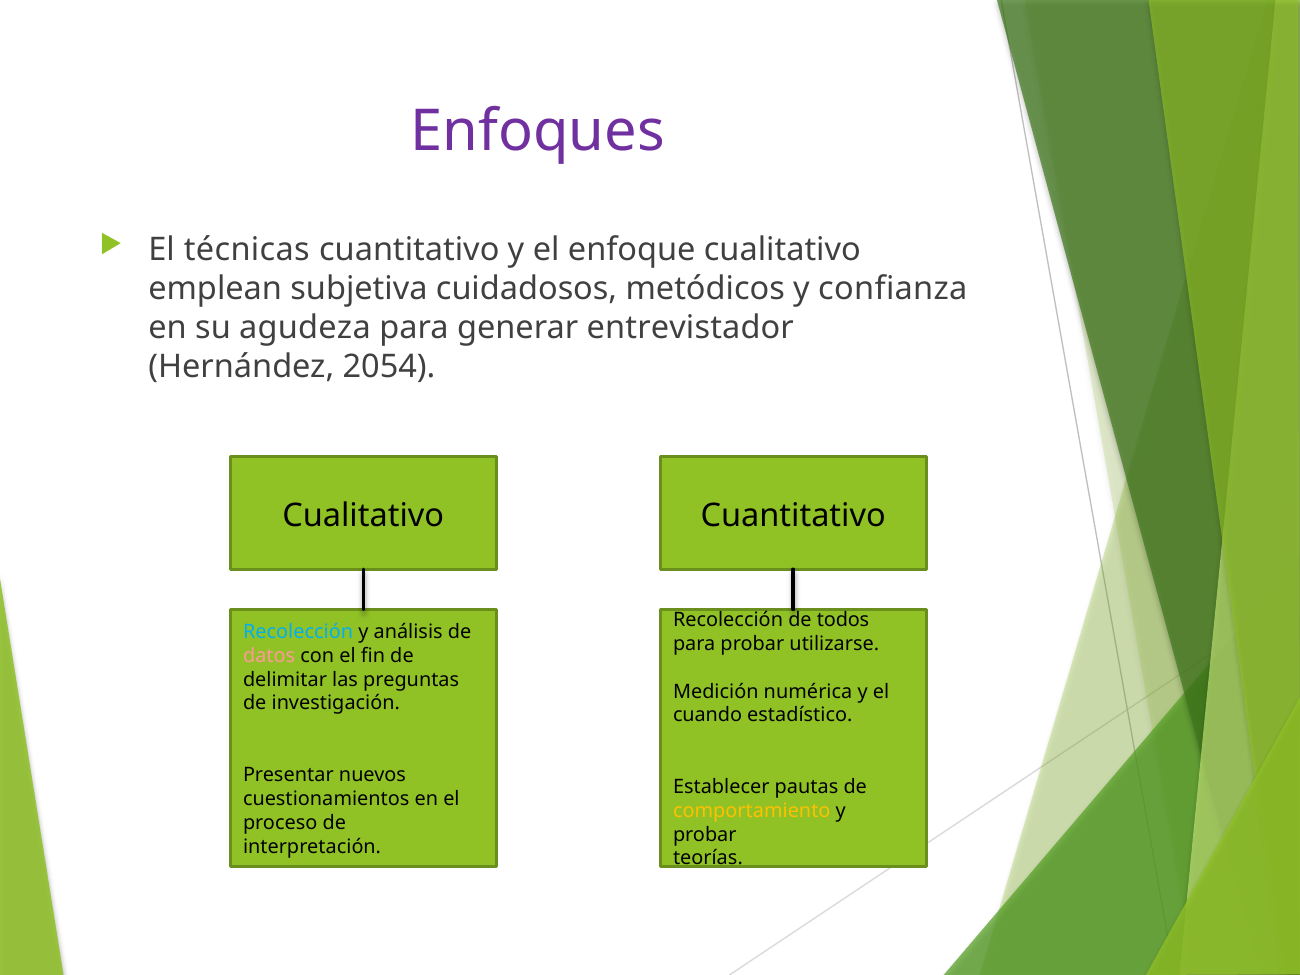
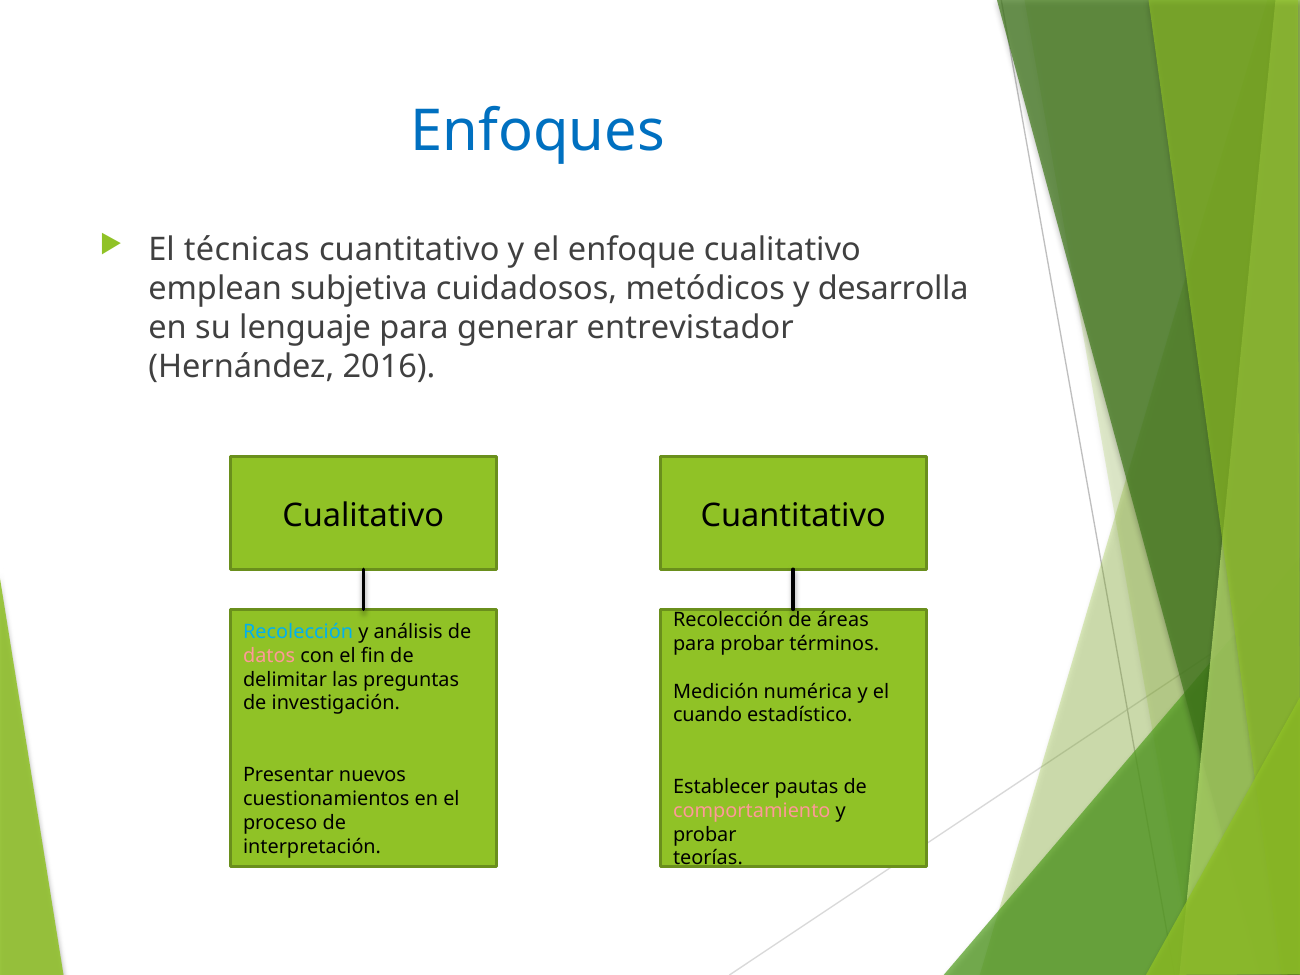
Enfoques colour: purple -> blue
confianza: confianza -> desarrolla
agudeza: agudeza -> lenguaje
2054: 2054 -> 2016
todos: todos -> áreas
utilizarse: utilizarse -> términos
comportamiento colour: yellow -> pink
